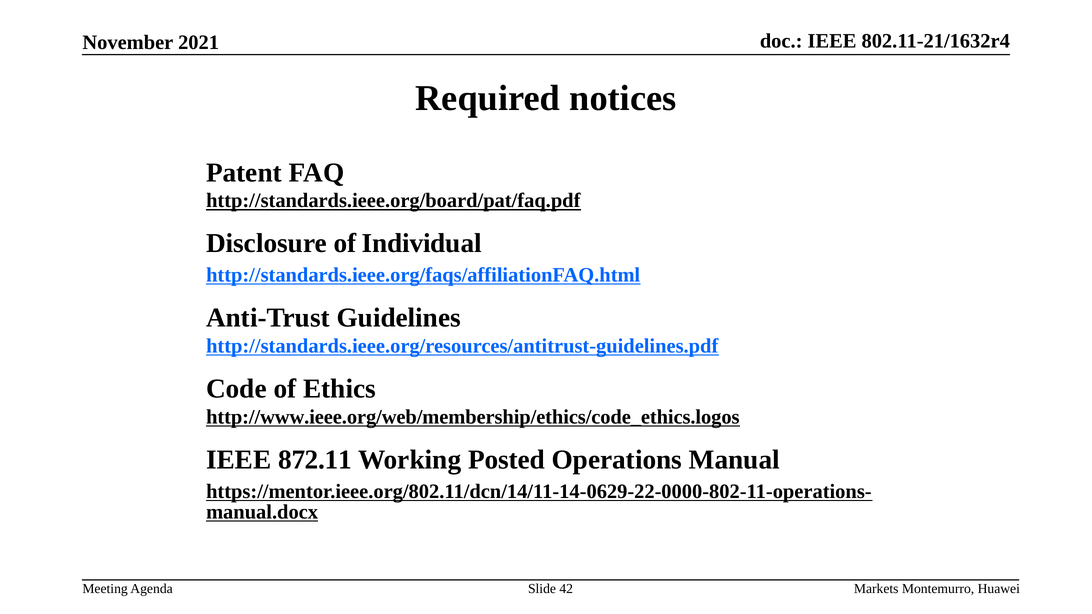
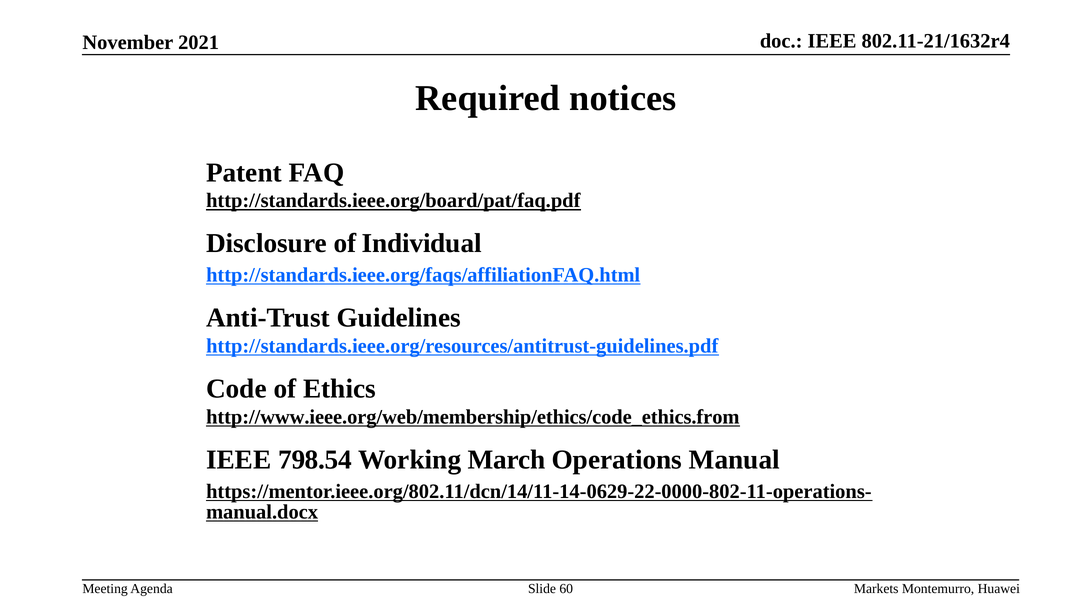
http://www.ieee.org/web/membership/ethics/code_ethics.logos: http://www.ieee.org/web/membership/ethics/code_ethics.logos -> http://www.ieee.org/web/membership/ethics/code_ethics.from
872.11: 872.11 -> 798.54
Posted: Posted -> March
42: 42 -> 60
